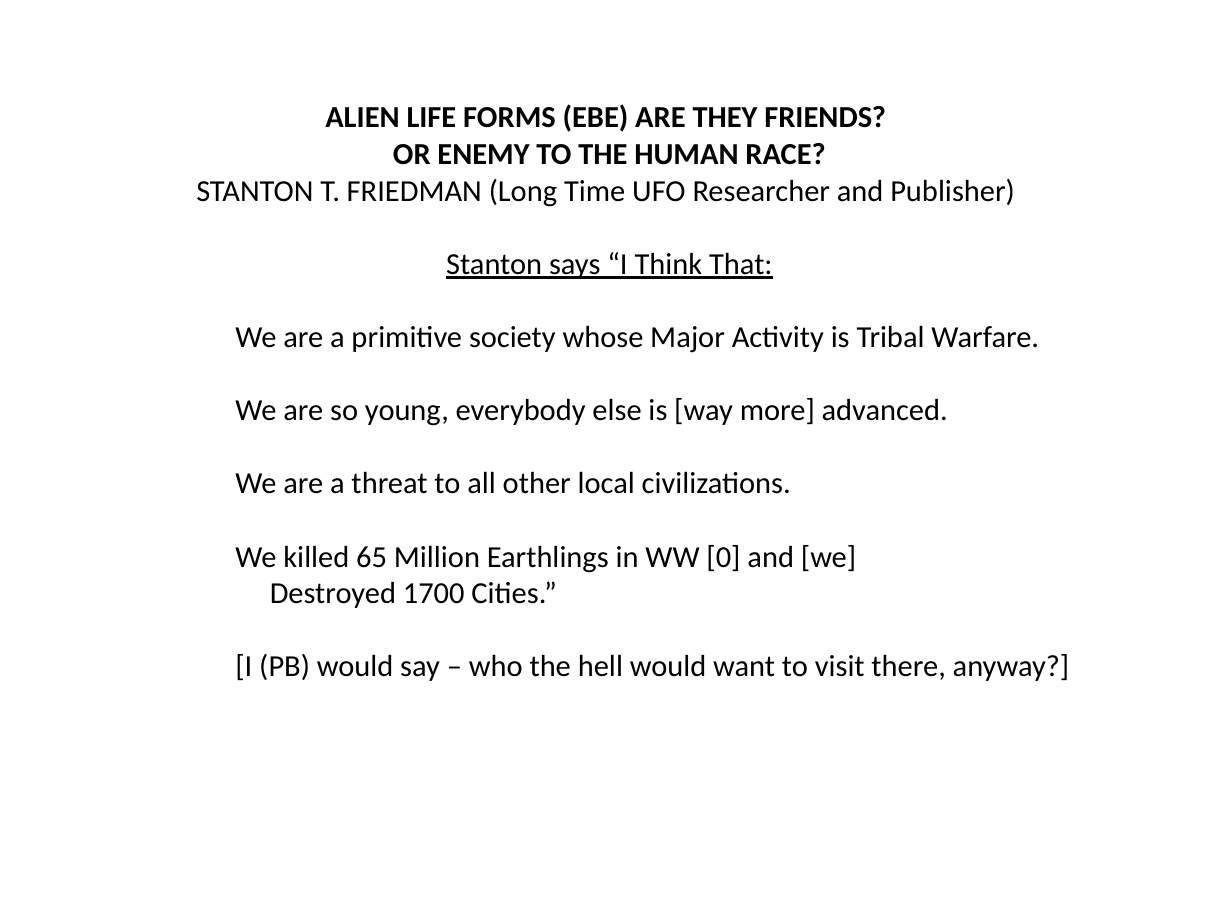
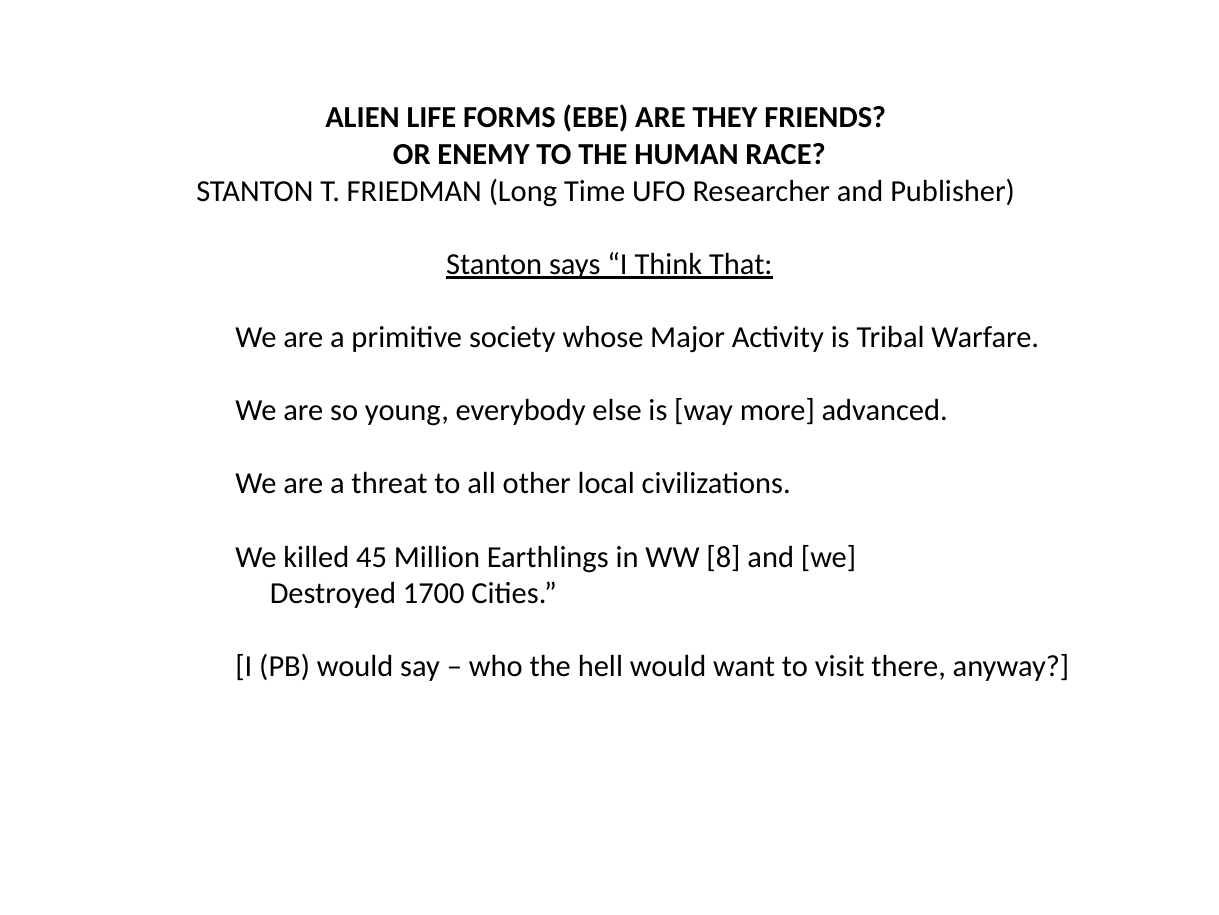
65: 65 -> 45
0: 0 -> 8
